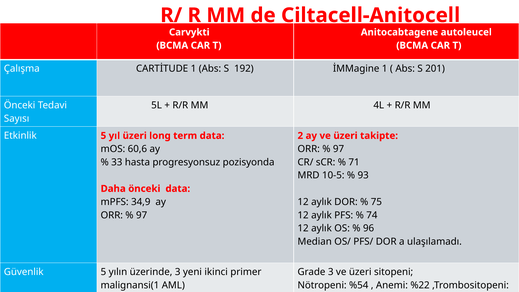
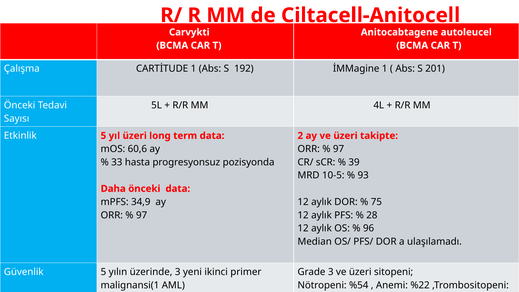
71: 71 -> 39
74: 74 -> 28
